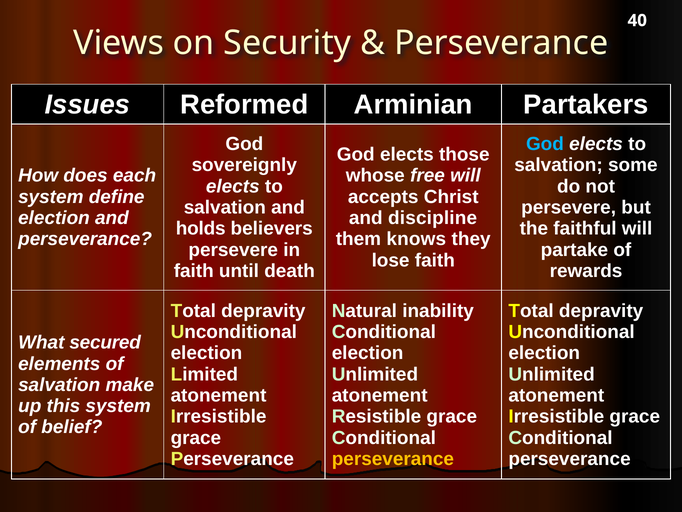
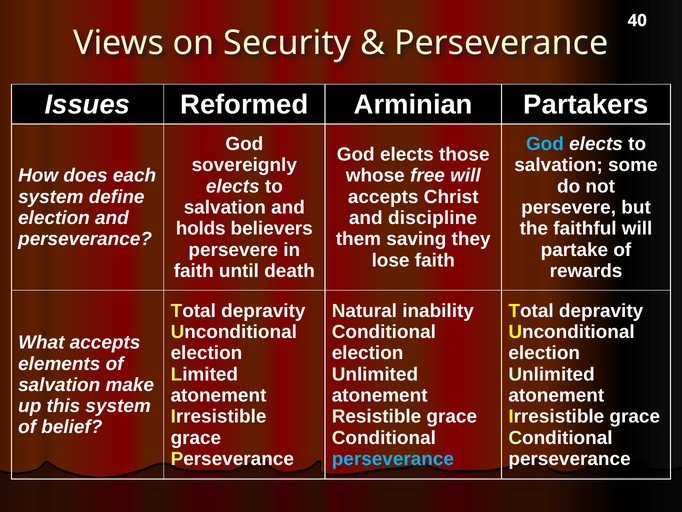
knows: knows -> saving
What secured: secured -> accepts
perseverance at (393, 458) colour: yellow -> light blue
